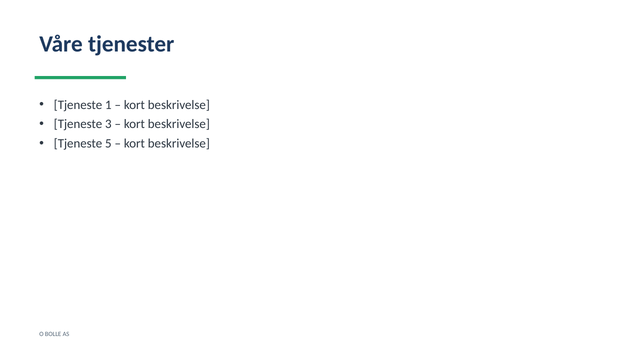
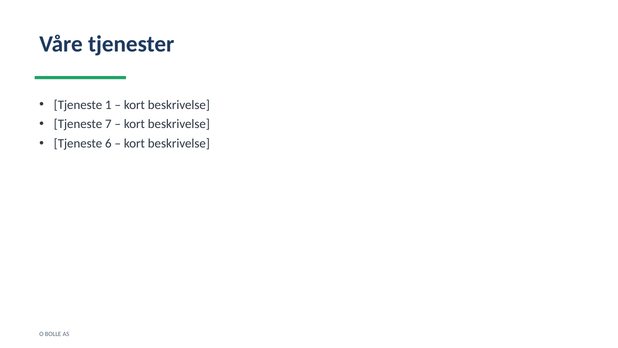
3: 3 -> 7
5: 5 -> 6
